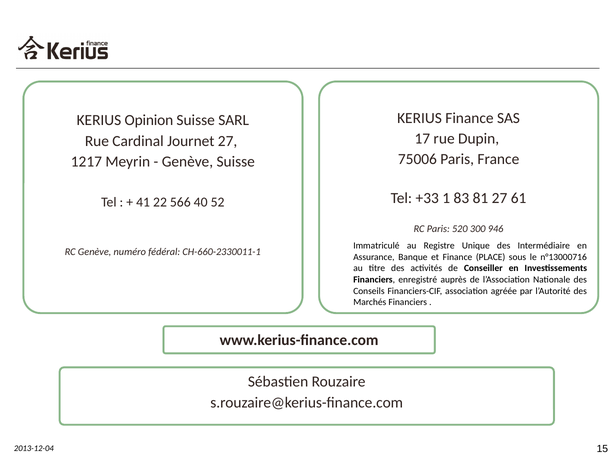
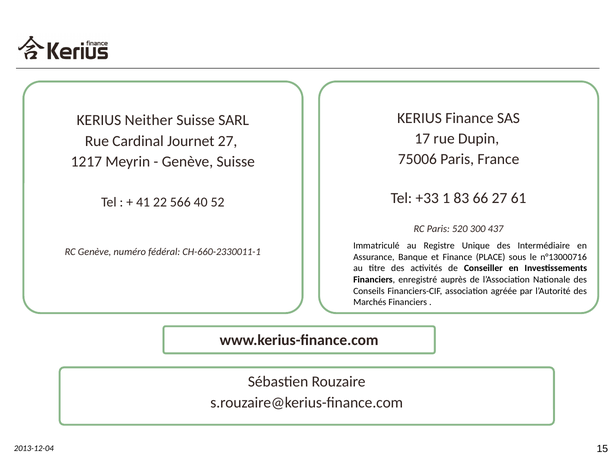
Opinion: Opinion -> Neither
81: 81 -> 66
946: 946 -> 437
